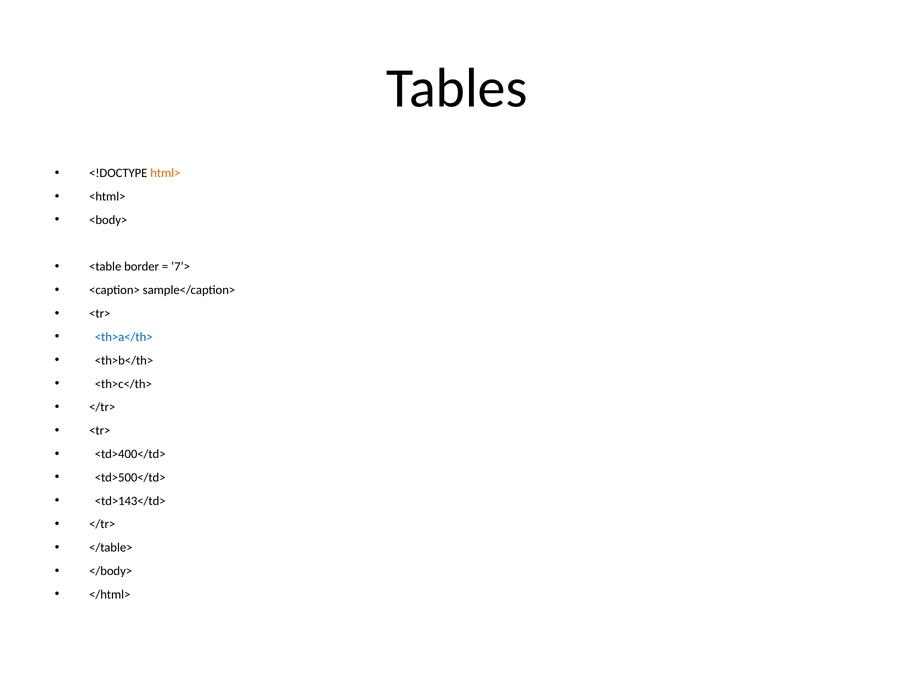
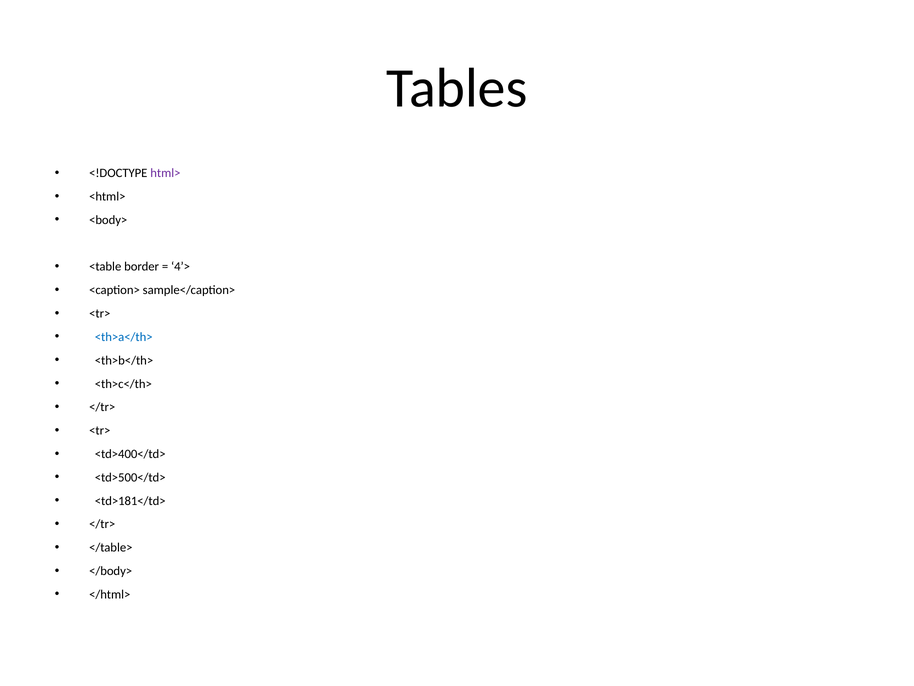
html> colour: orange -> purple
7’>: 7’> -> 4’>
<td>143</td>: <td>143</td> -> <td>181</td>
